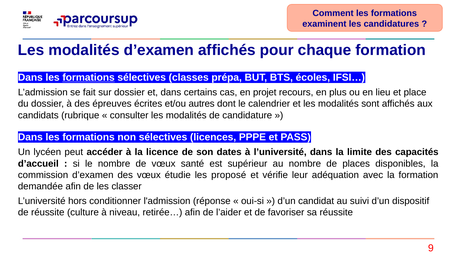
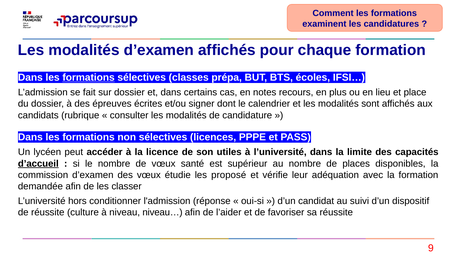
projet: projet -> notes
autres: autres -> signer
dates: dates -> utiles
d’accueil underline: none -> present
retirée…: retirée… -> niveau…
